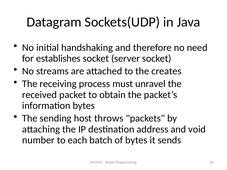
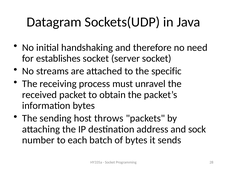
creates: creates -> specific
void: void -> sock
